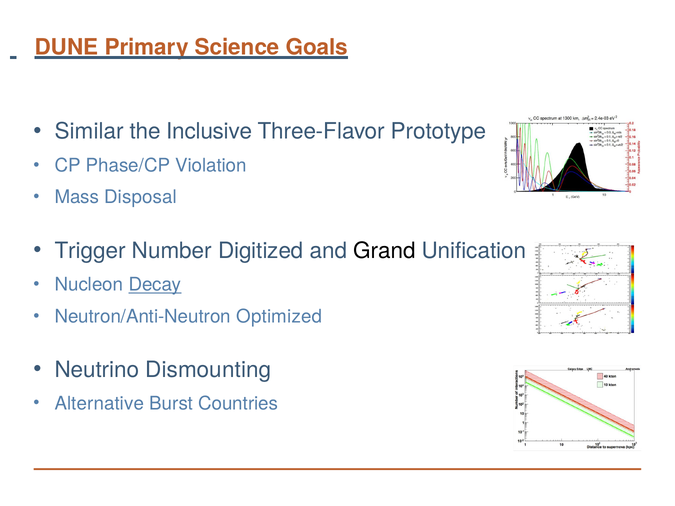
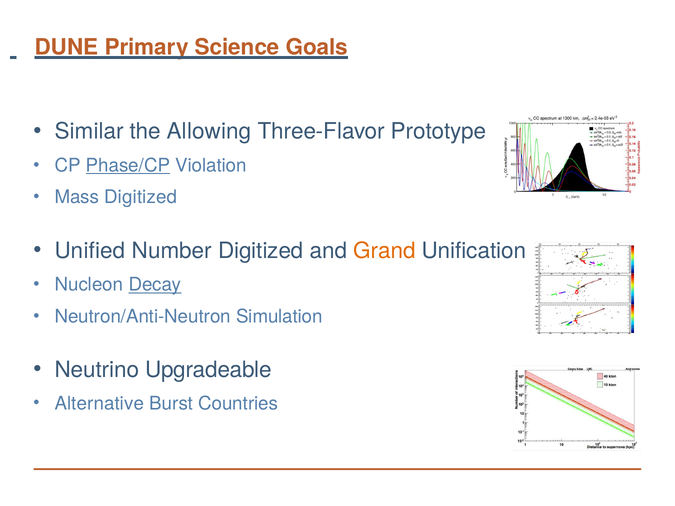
Inclusive: Inclusive -> Allowing
Phase/CP underline: none -> present
Mass Disposal: Disposal -> Digitized
Trigger: Trigger -> Unified
Grand colour: black -> orange
Optimized: Optimized -> Simulation
Dismounting: Dismounting -> Upgradeable
